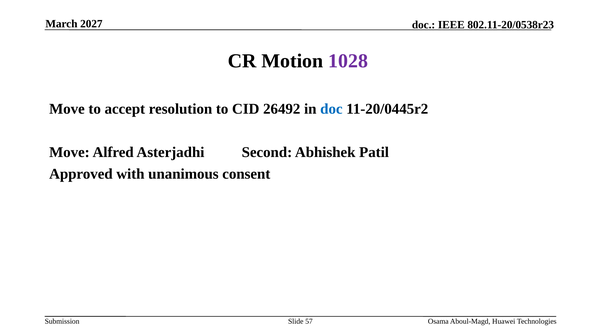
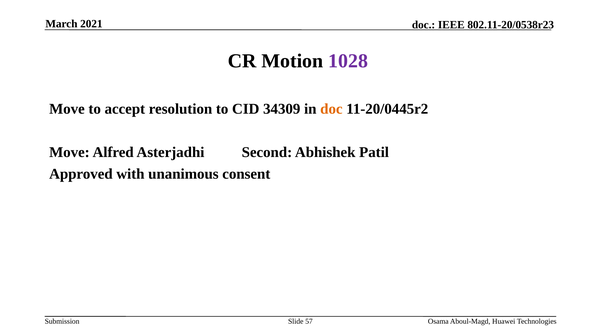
2027: 2027 -> 2021
26492: 26492 -> 34309
doc at (331, 109) colour: blue -> orange
